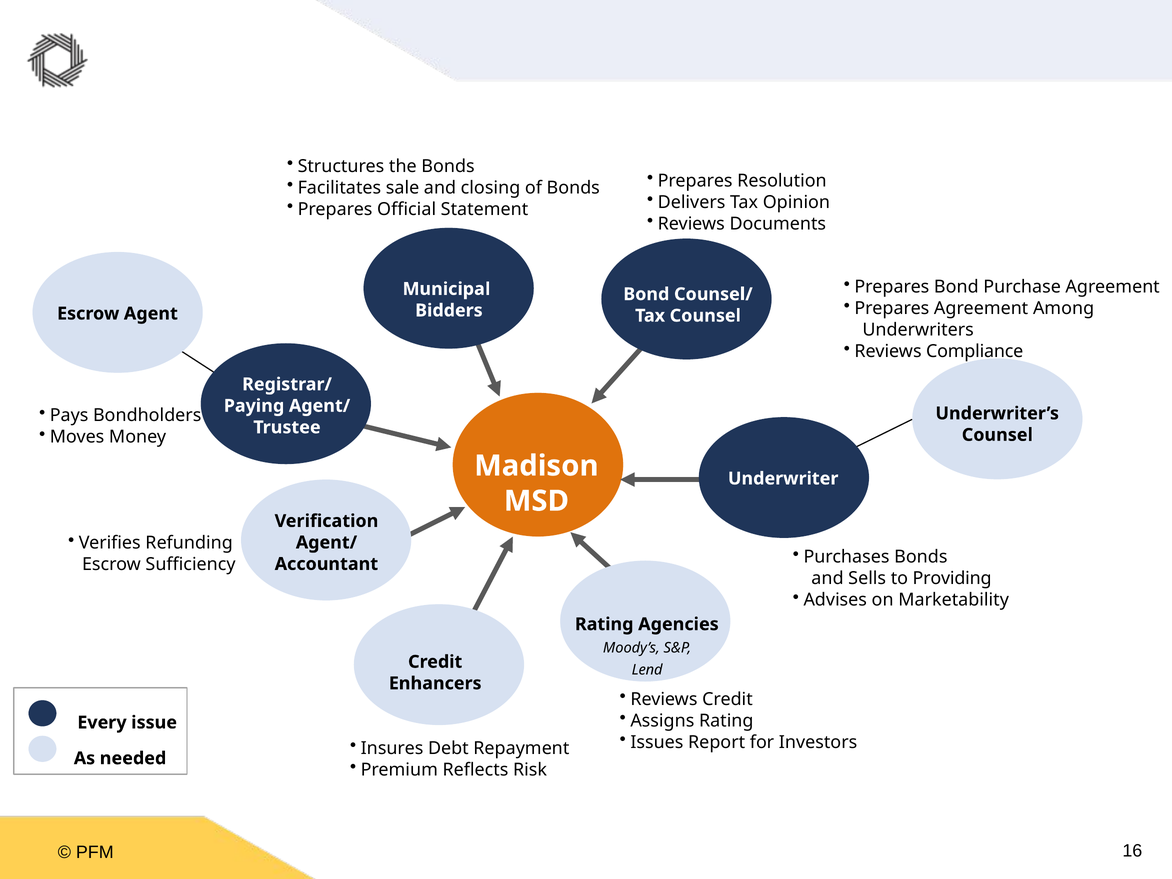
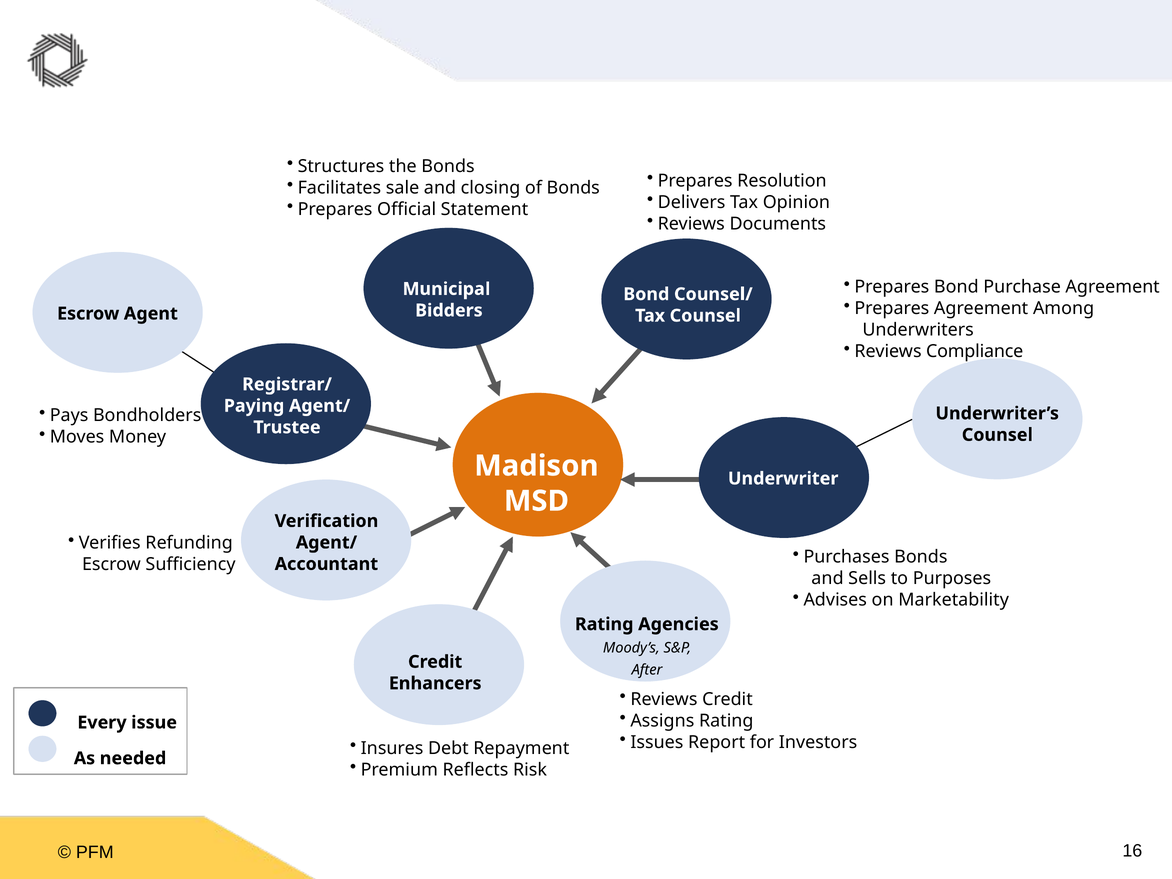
Providing: Providing -> Purposes
Lend: Lend -> After
